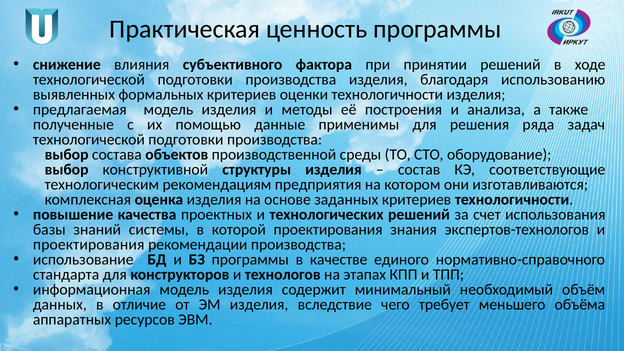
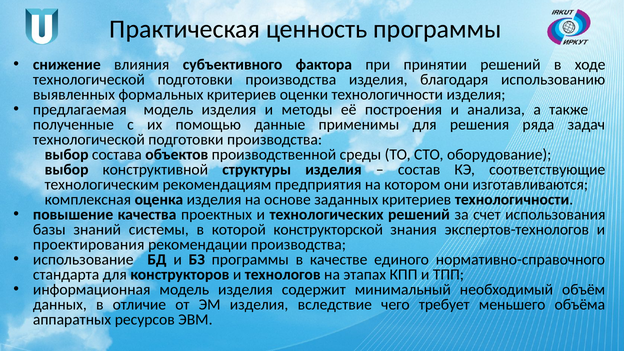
которой проектирования: проектирования -> конструкторской
